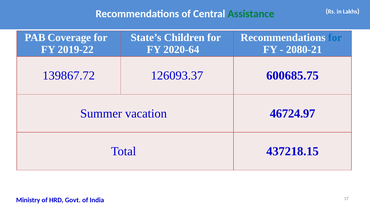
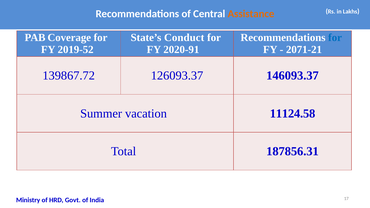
Assistance colour: green -> orange
Children: Children -> Conduct
2019-22: 2019-22 -> 2019-52
2020-64: 2020-64 -> 2020-91
2080-21: 2080-21 -> 2071-21
600685.75: 600685.75 -> 146093.37
46724.97: 46724.97 -> 11124.58
437218.15: 437218.15 -> 187856.31
